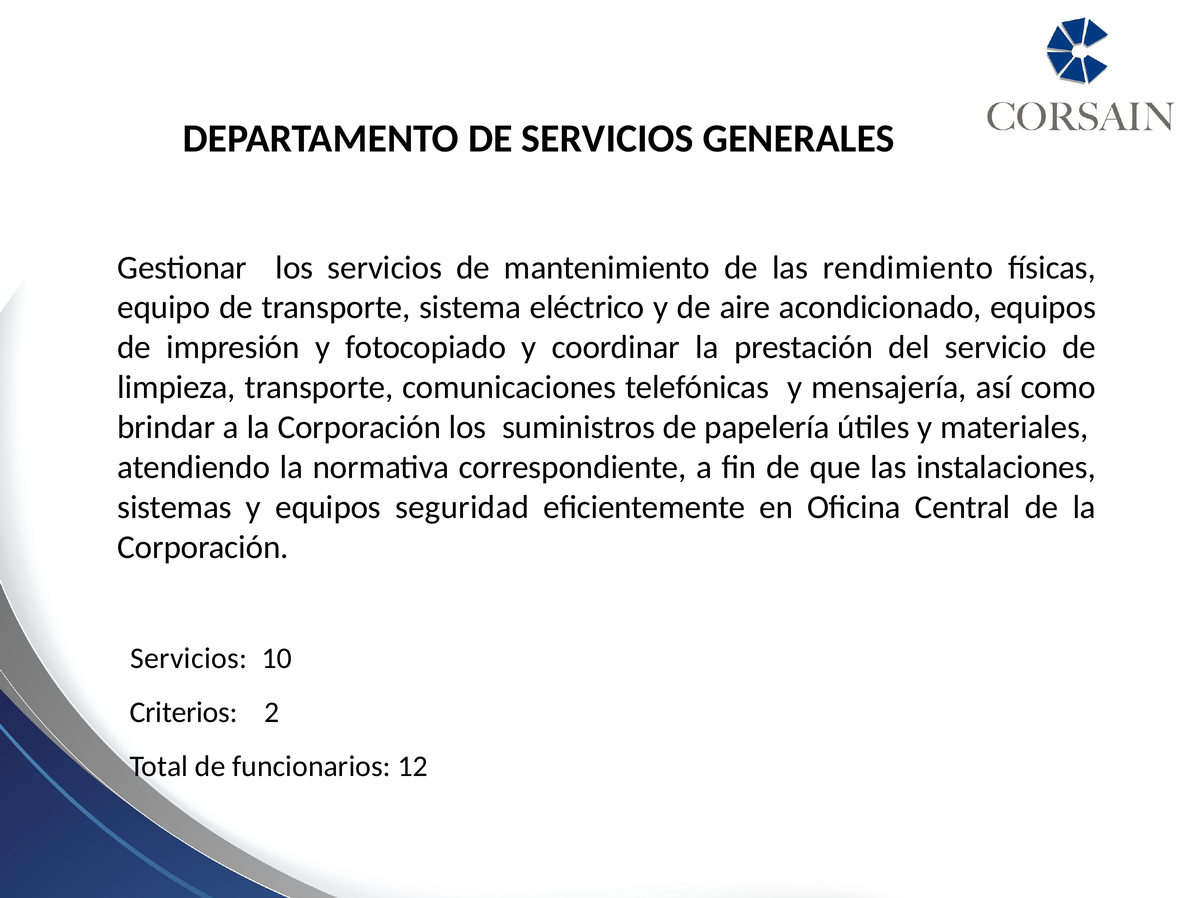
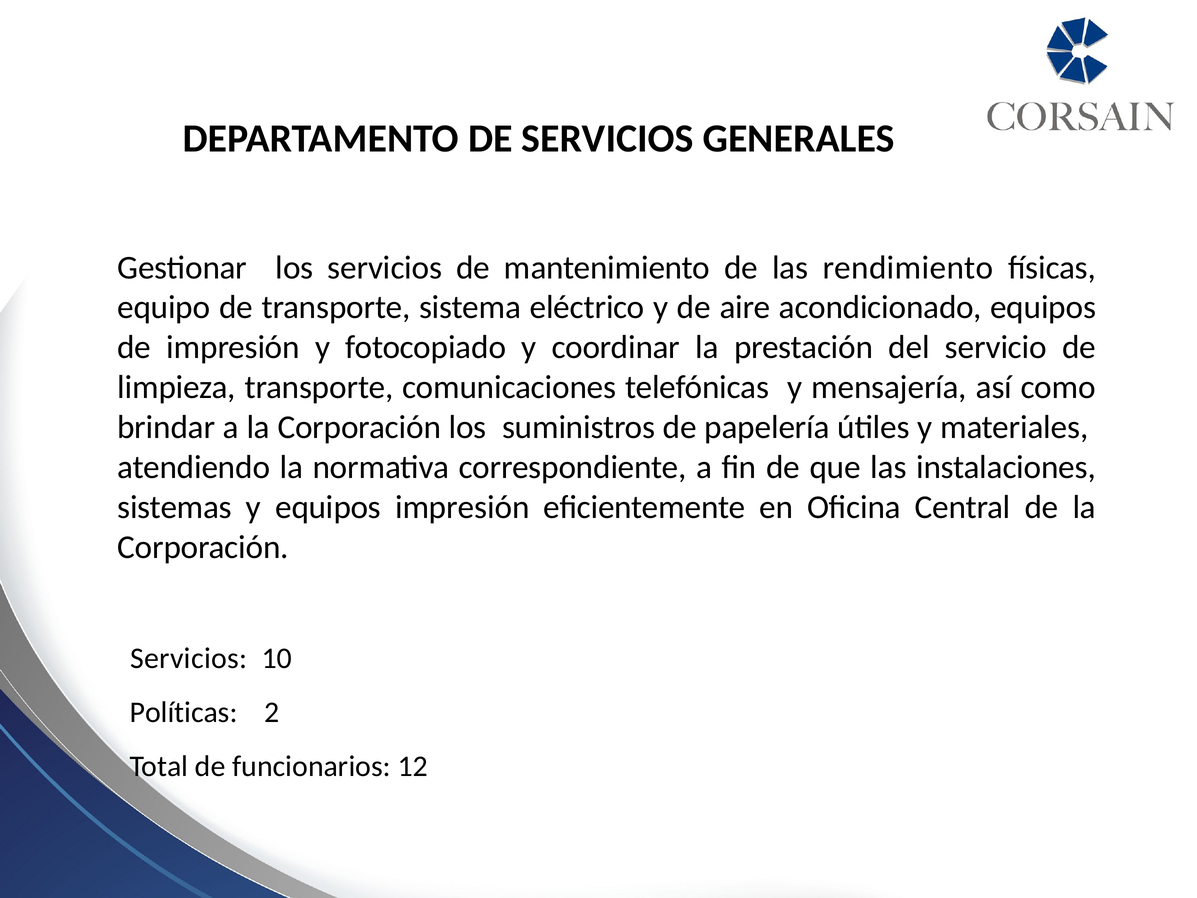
equipos seguridad: seguridad -> impresión
Criterios: Criterios -> Políticas
